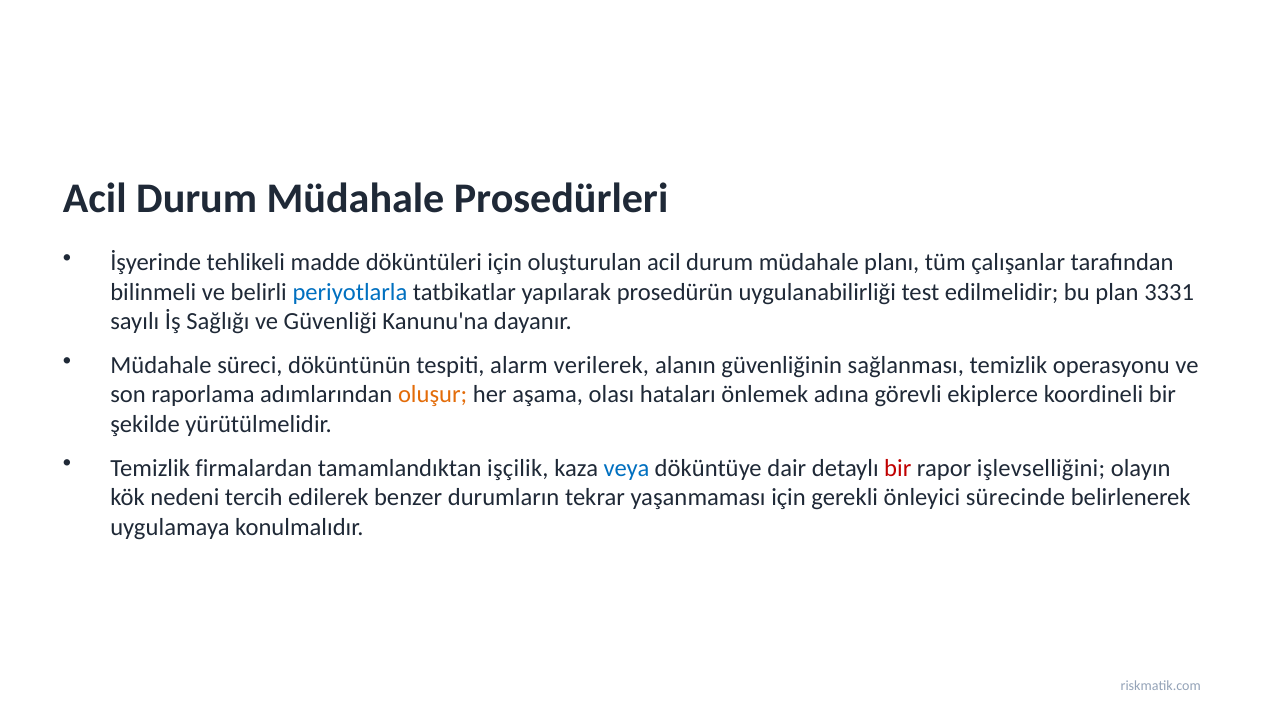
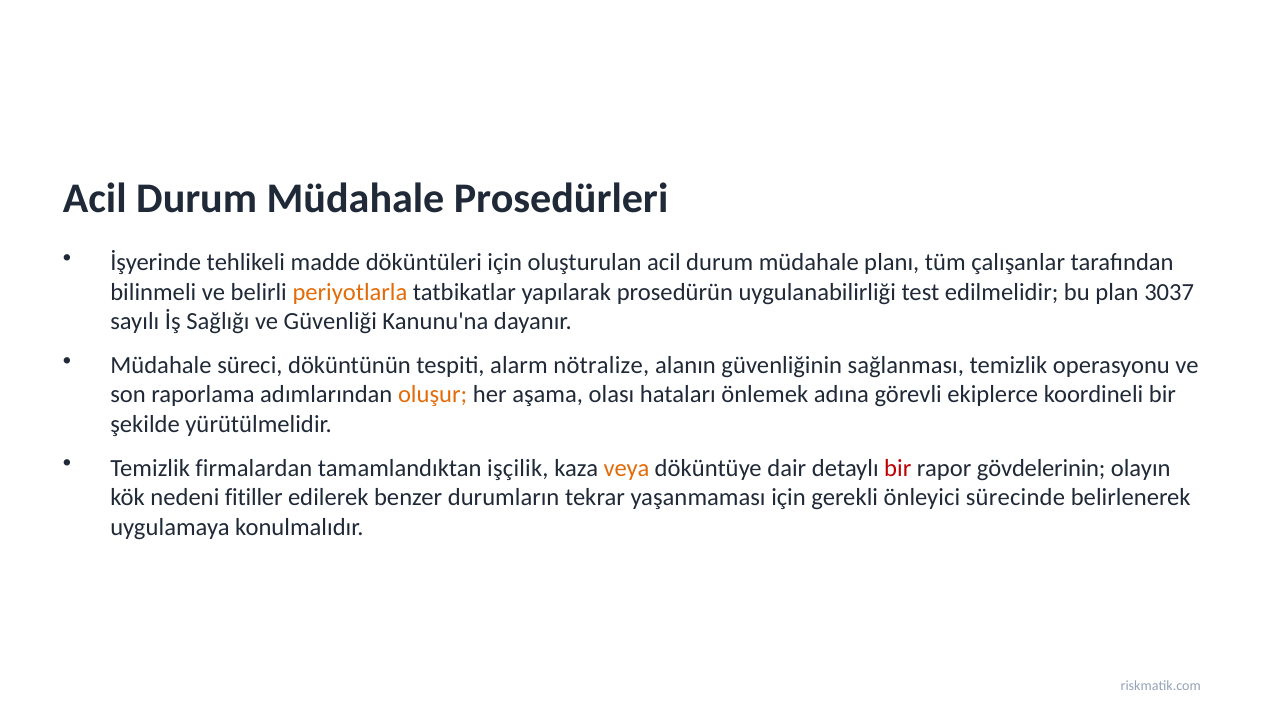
periyotlarla colour: blue -> orange
3331: 3331 -> 3037
verilerek: verilerek -> nötralize
veya colour: blue -> orange
işlevselliğini: işlevselliğini -> gövdelerinin
tercih: tercih -> fitiller
